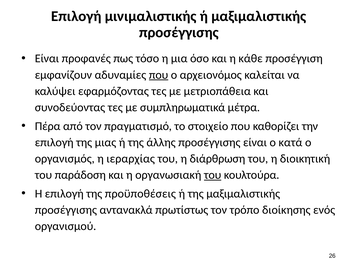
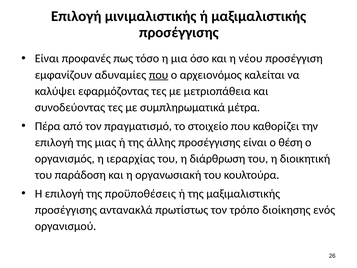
κάθε: κάθε -> νέου
κατά: κατά -> θέση
του at (213, 175) underline: present -> none
